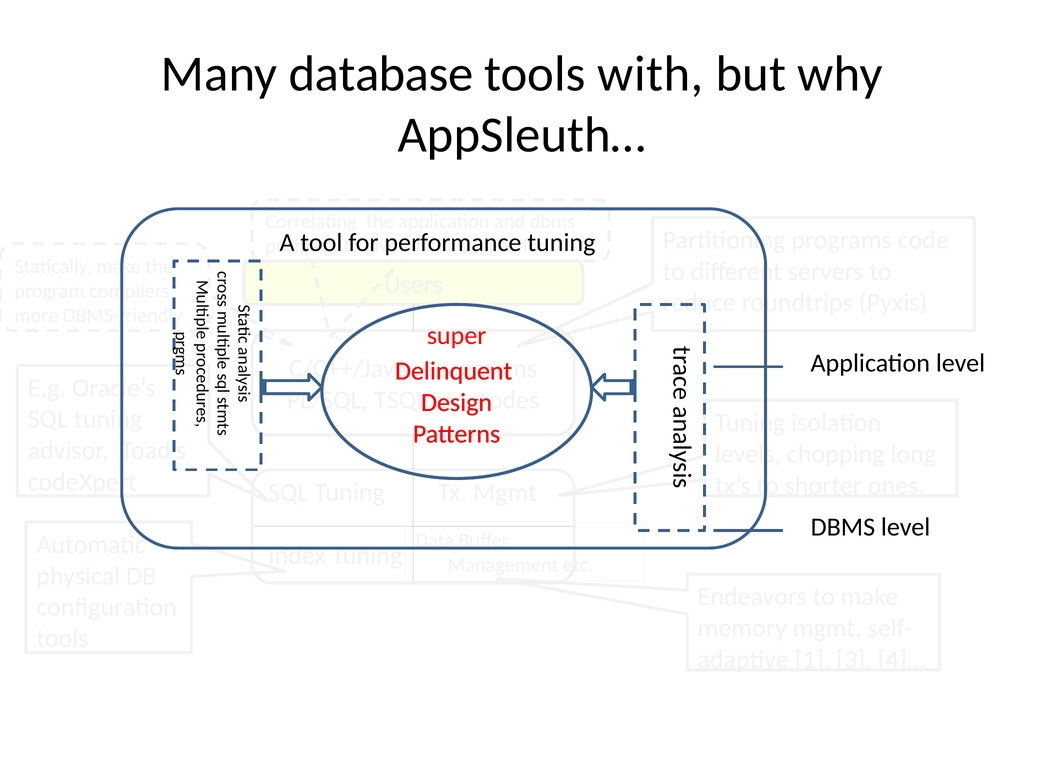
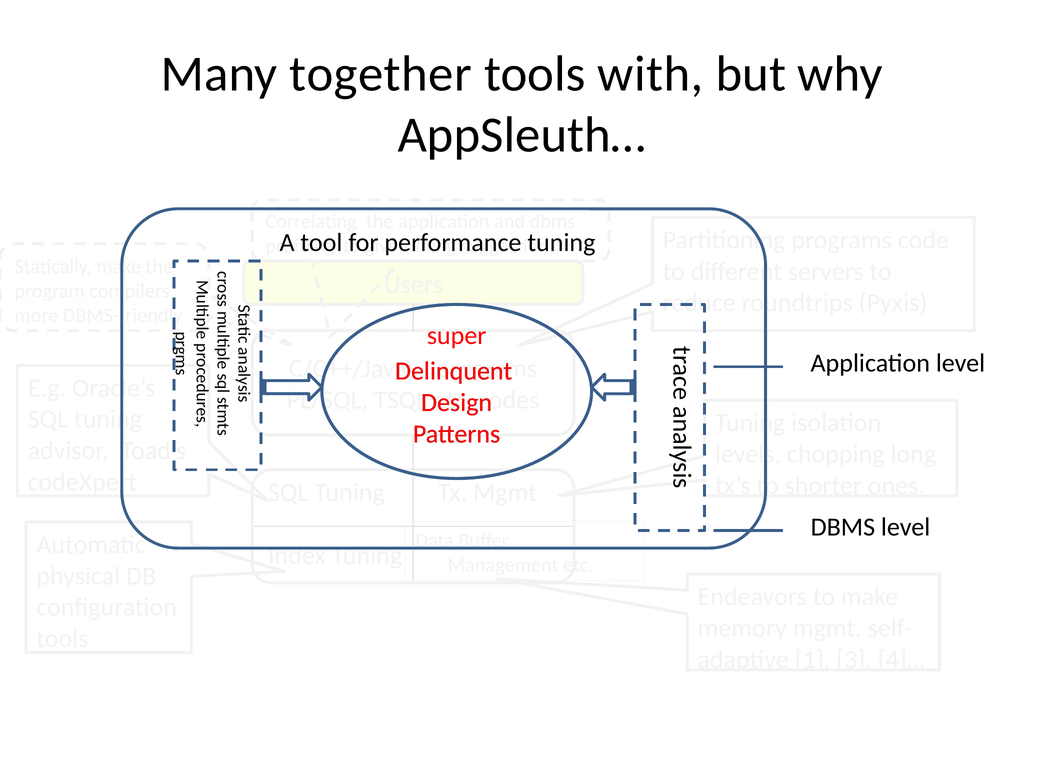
database: database -> together
